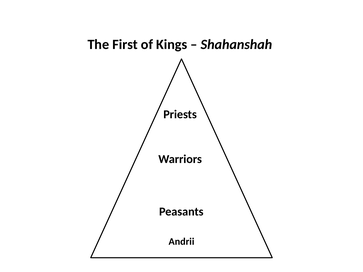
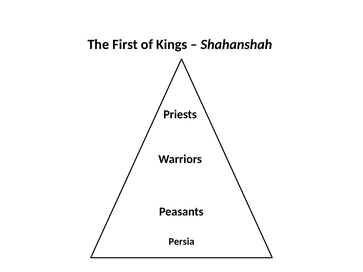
Andrii: Andrii -> Persia
